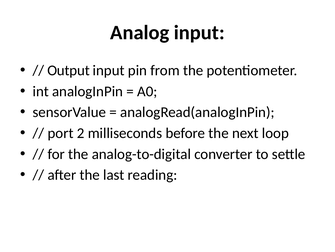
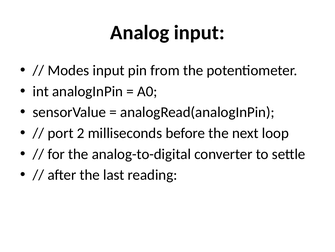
Output: Output -> Modes
